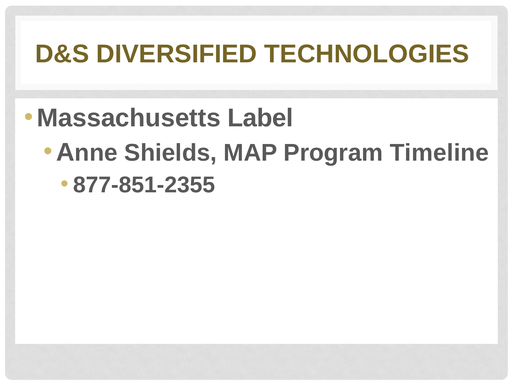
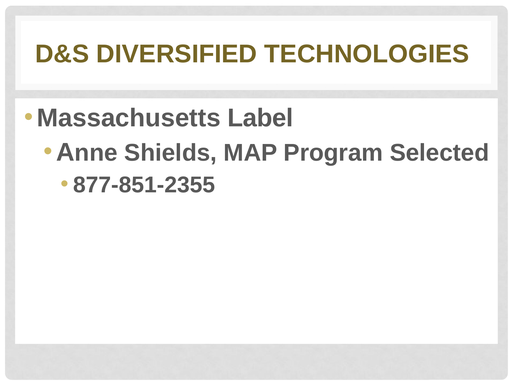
Timeline: Timeline -> Selected
